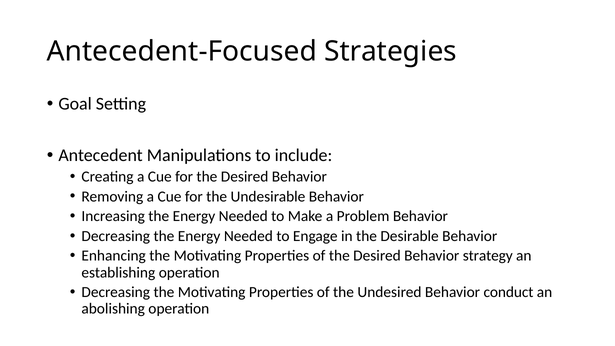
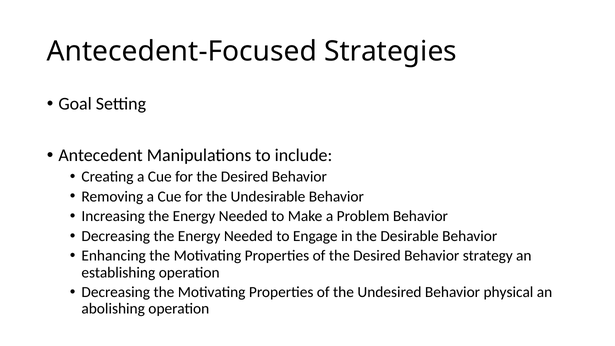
conduct: conduct -> physical
